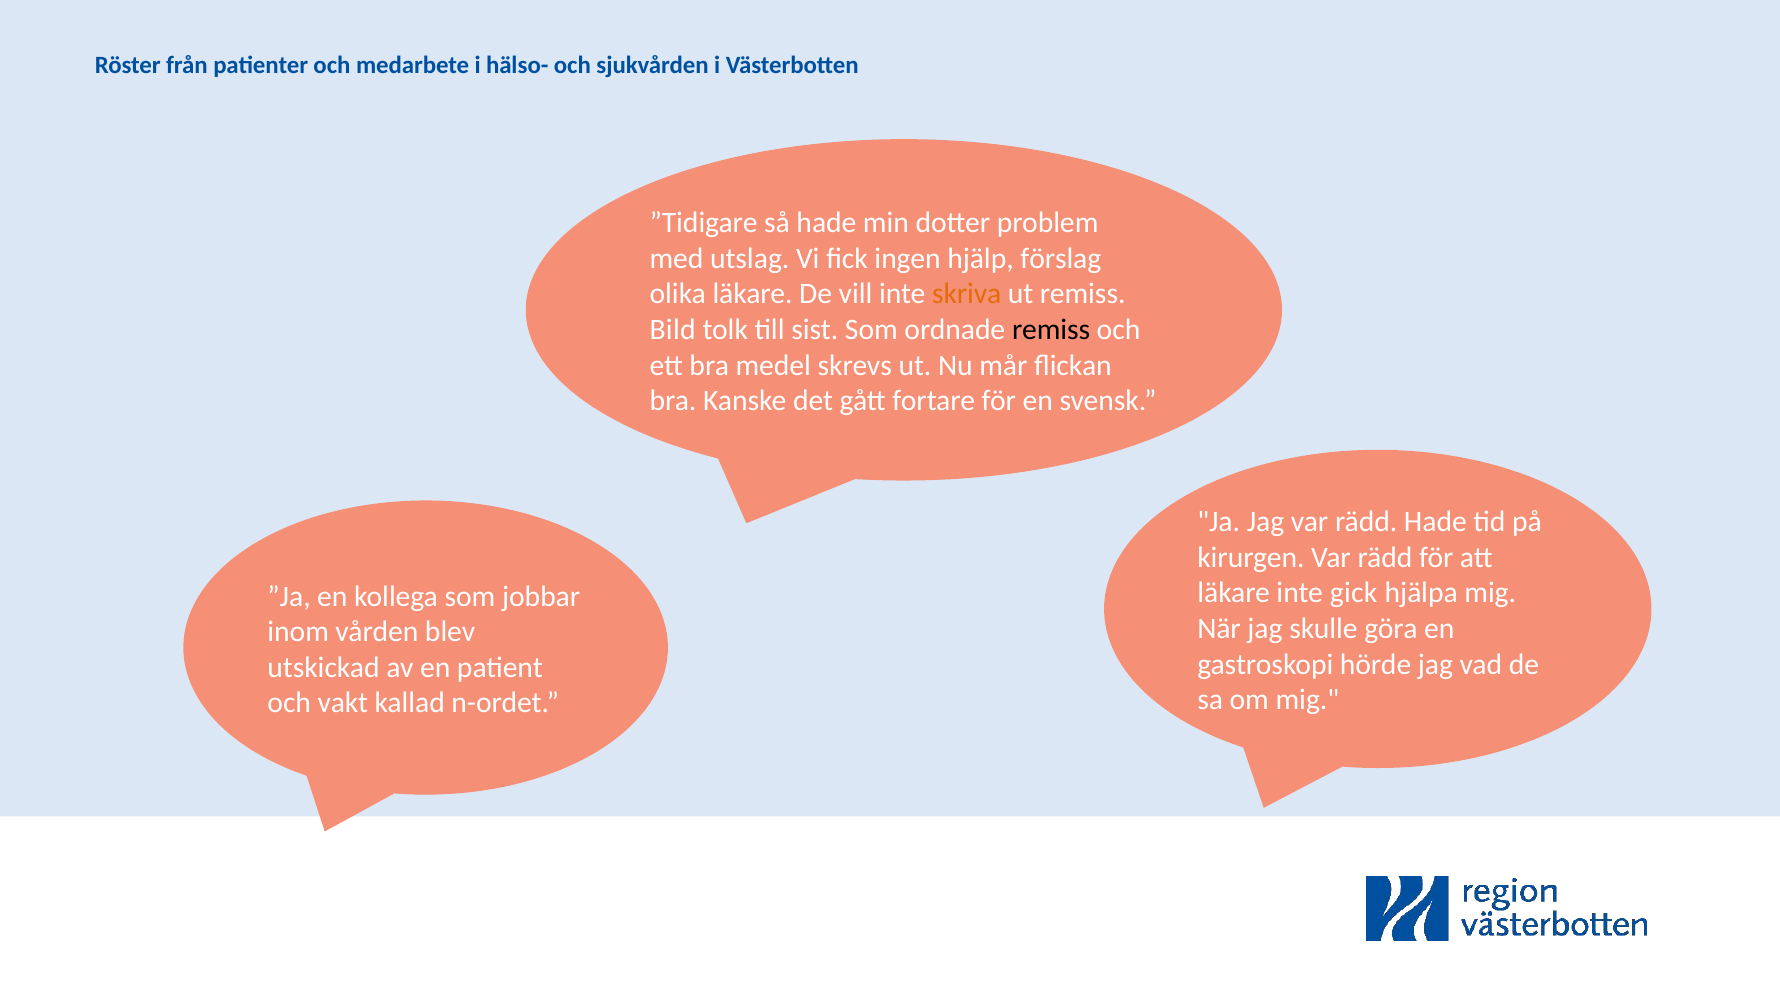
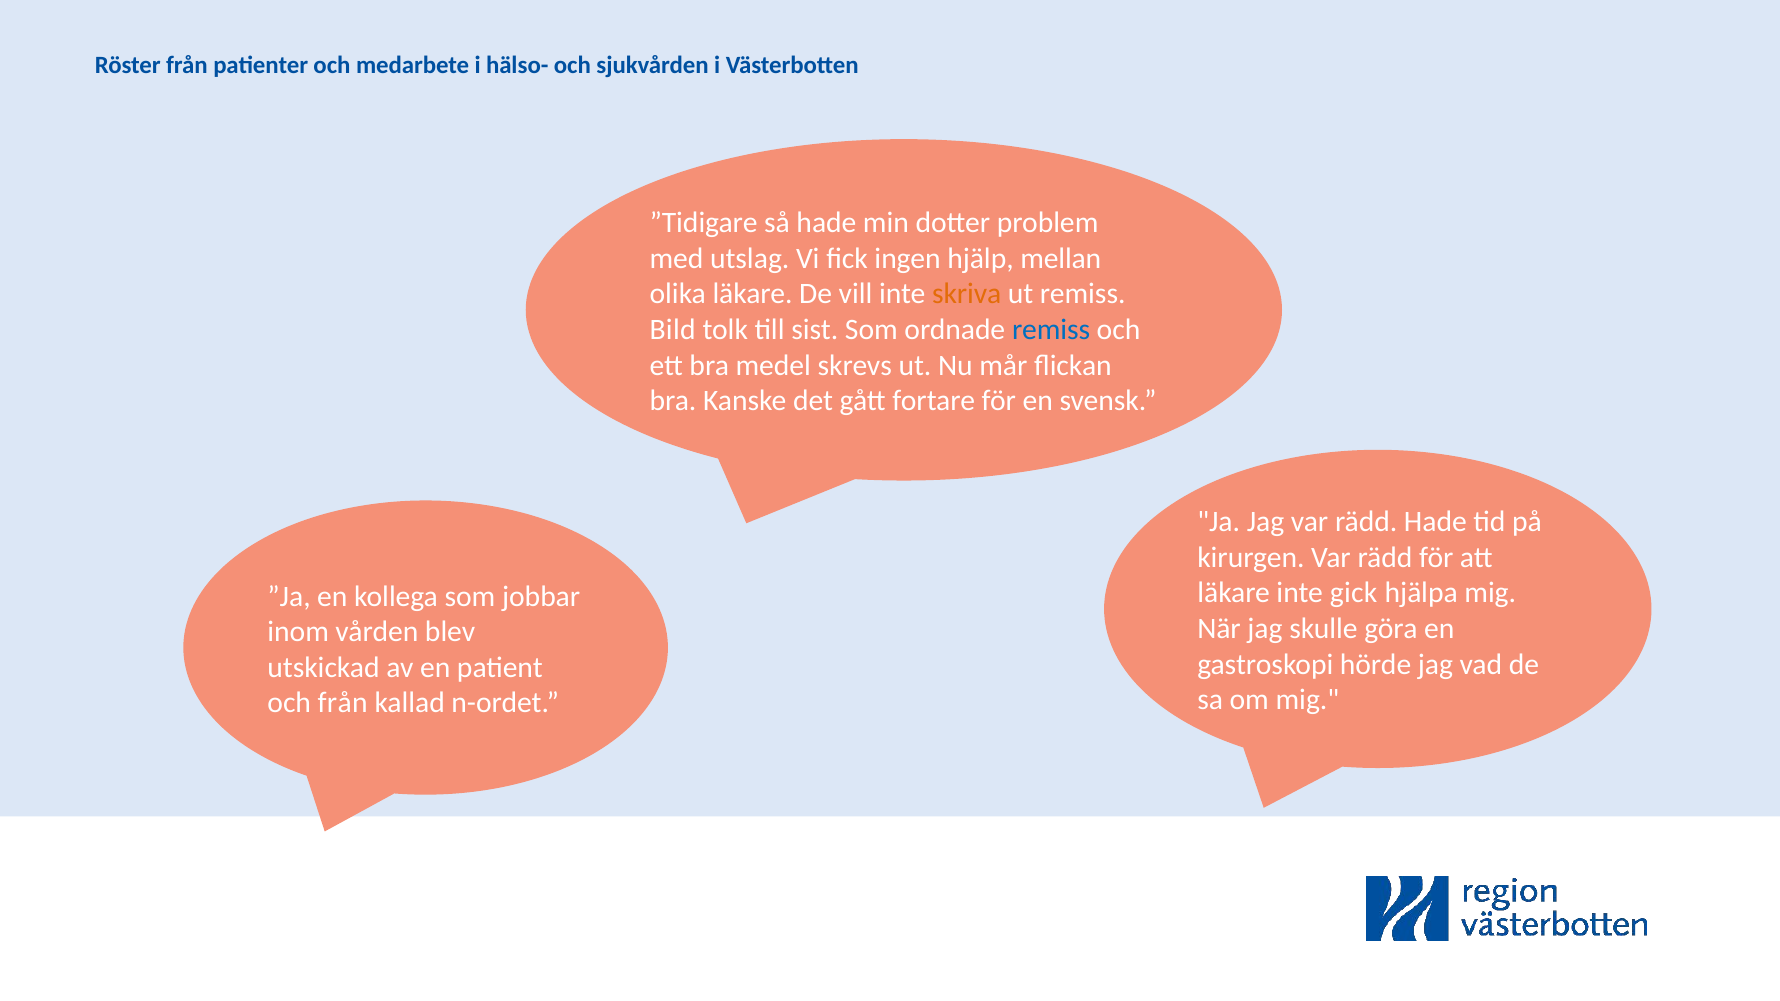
förslag: förslag -> mellan
remiss at (1051, 330) colour: black -> blue
och vakt: vakt -> från
